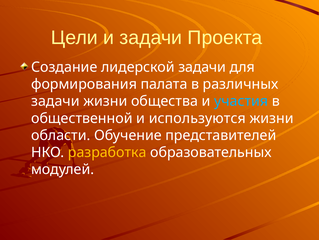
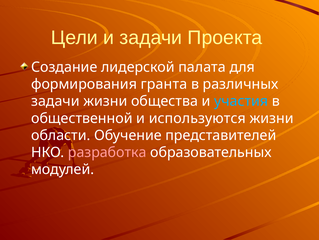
лидерской задачи: задачи -> палата
палата: палата -> гранта
разработка colour: yellow -> pink
